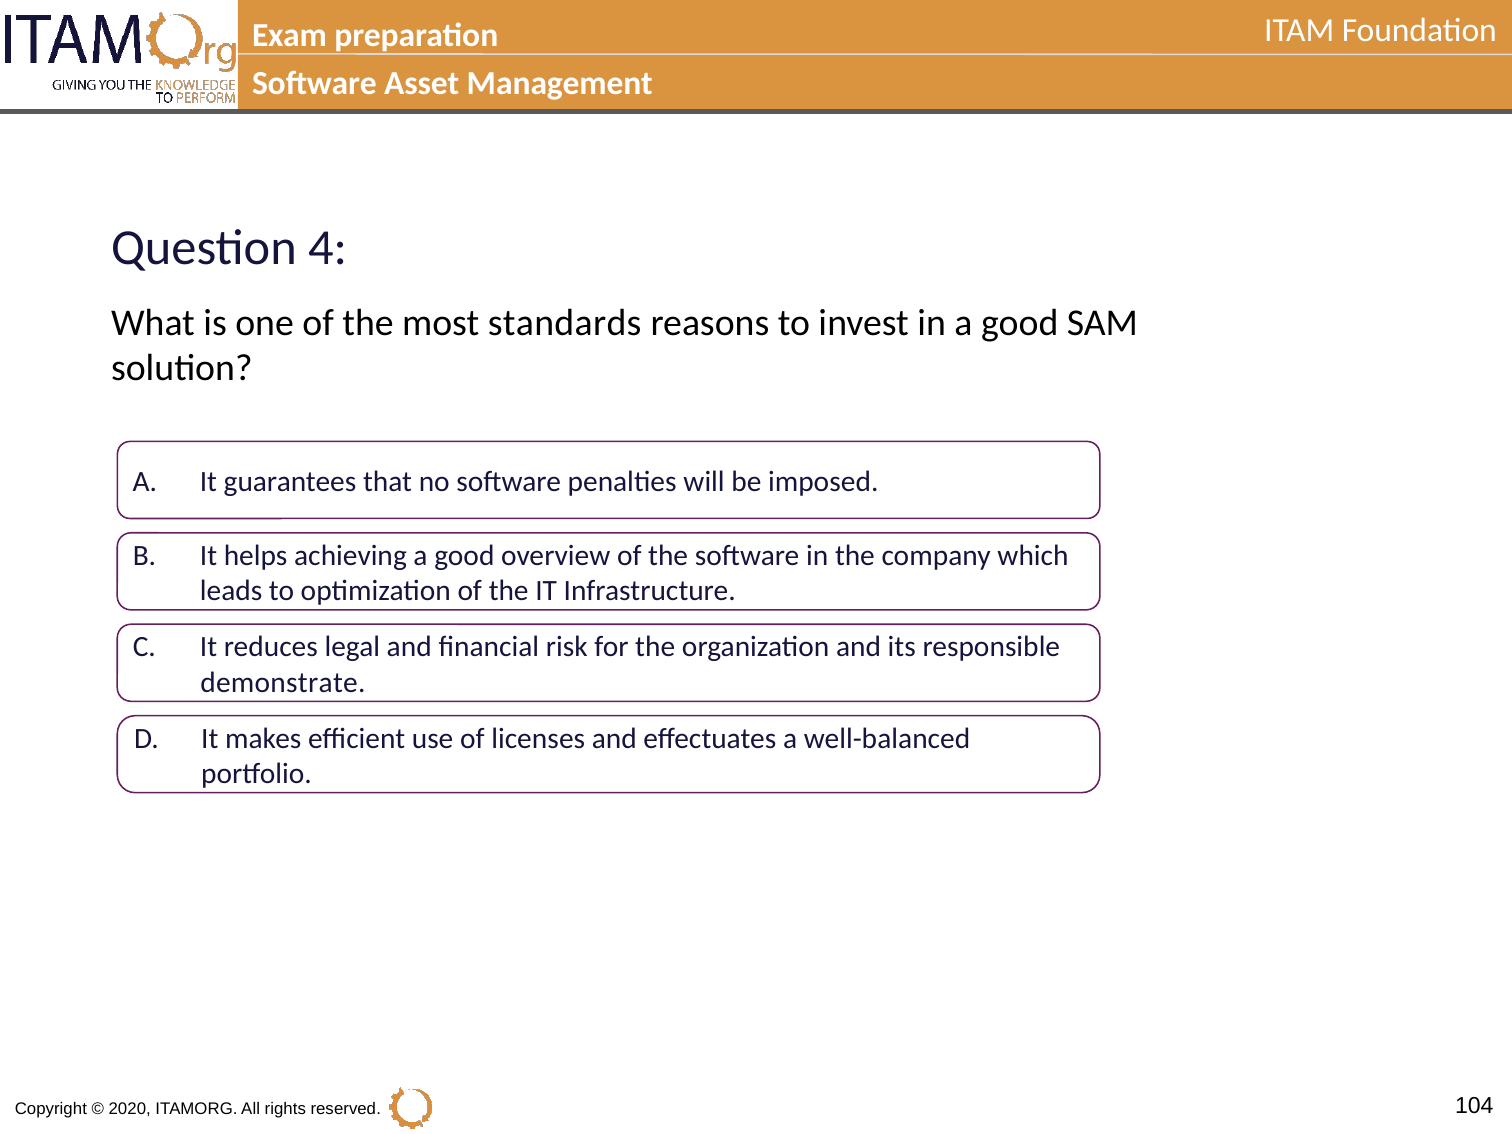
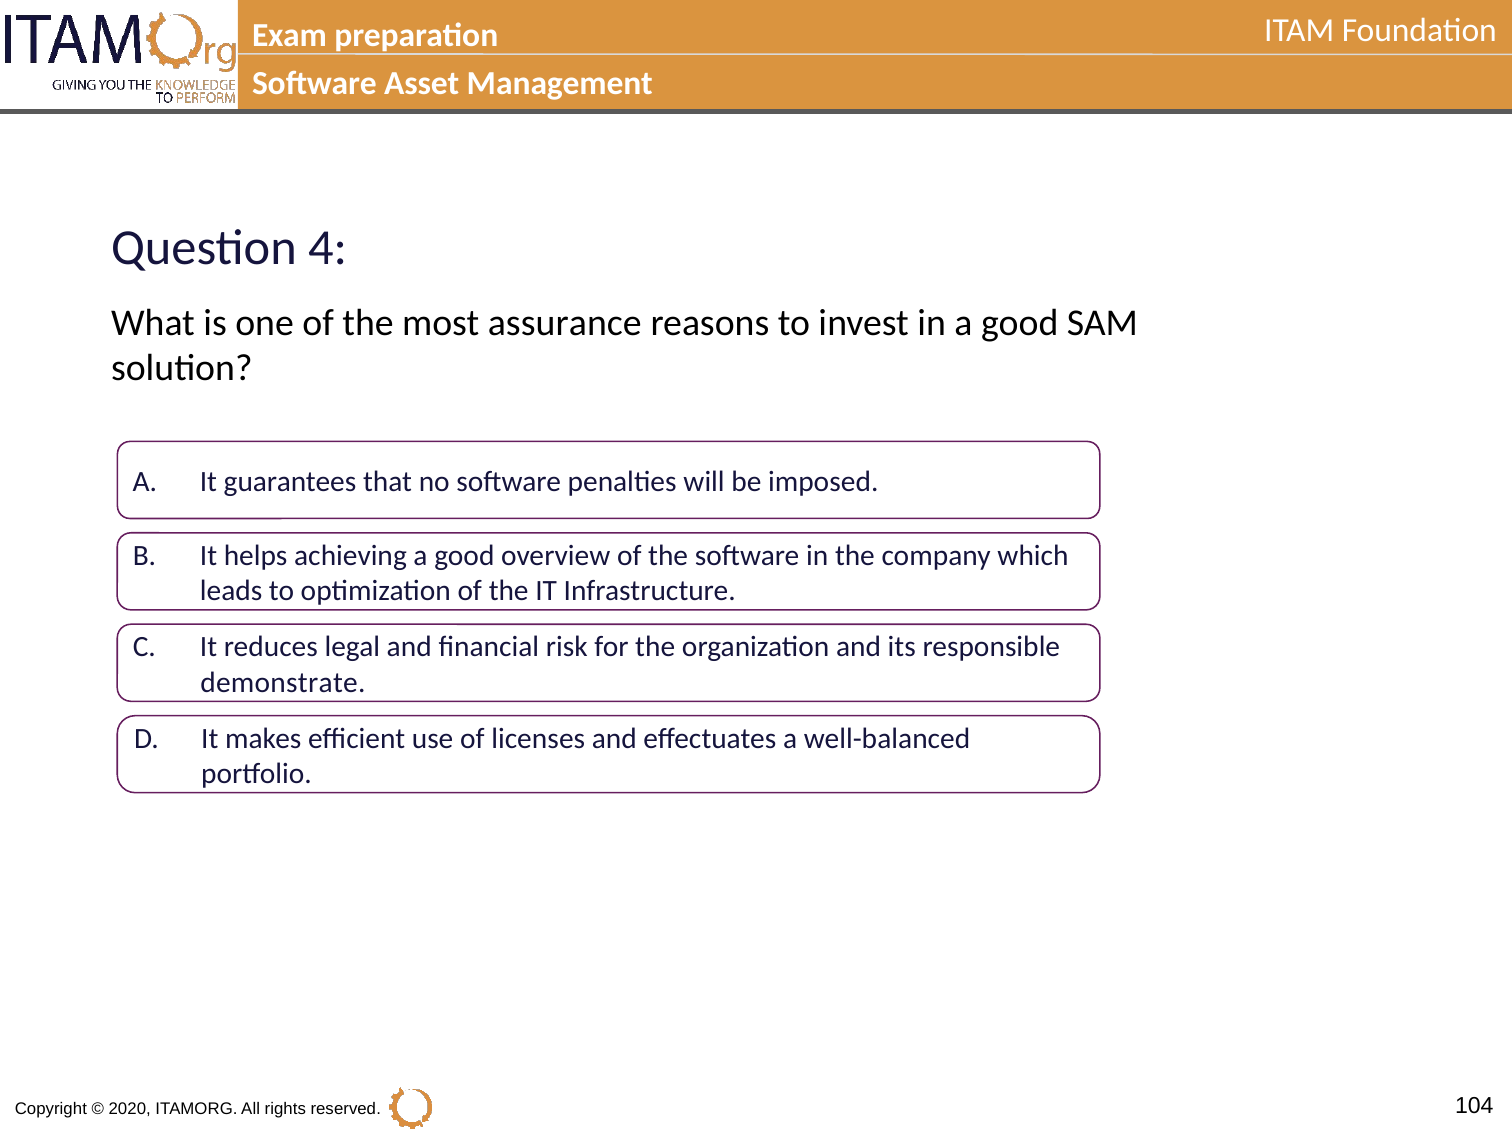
standards: standards -> assurance
